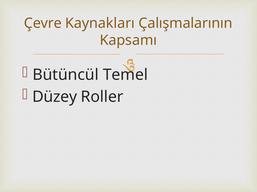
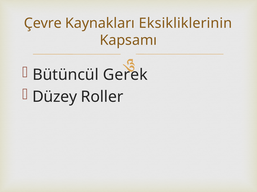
Çalışmalarının: Çalışmalarının -> Eksikliklerinin
Temel: Temel -> Gerek
